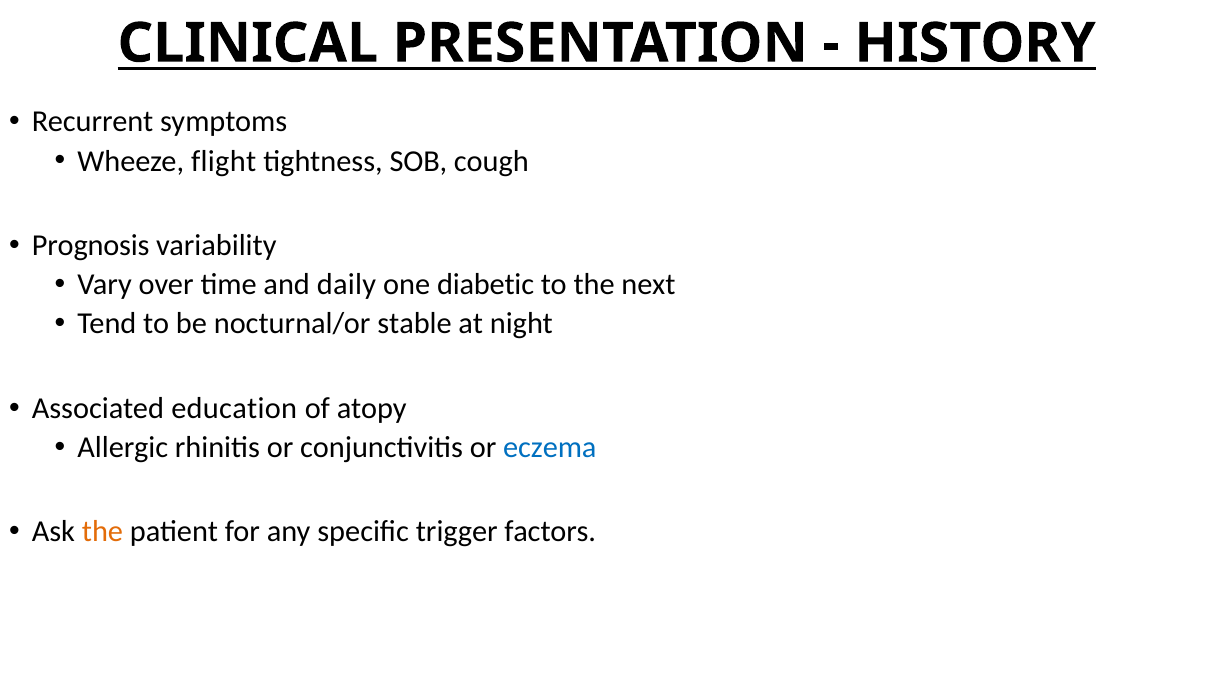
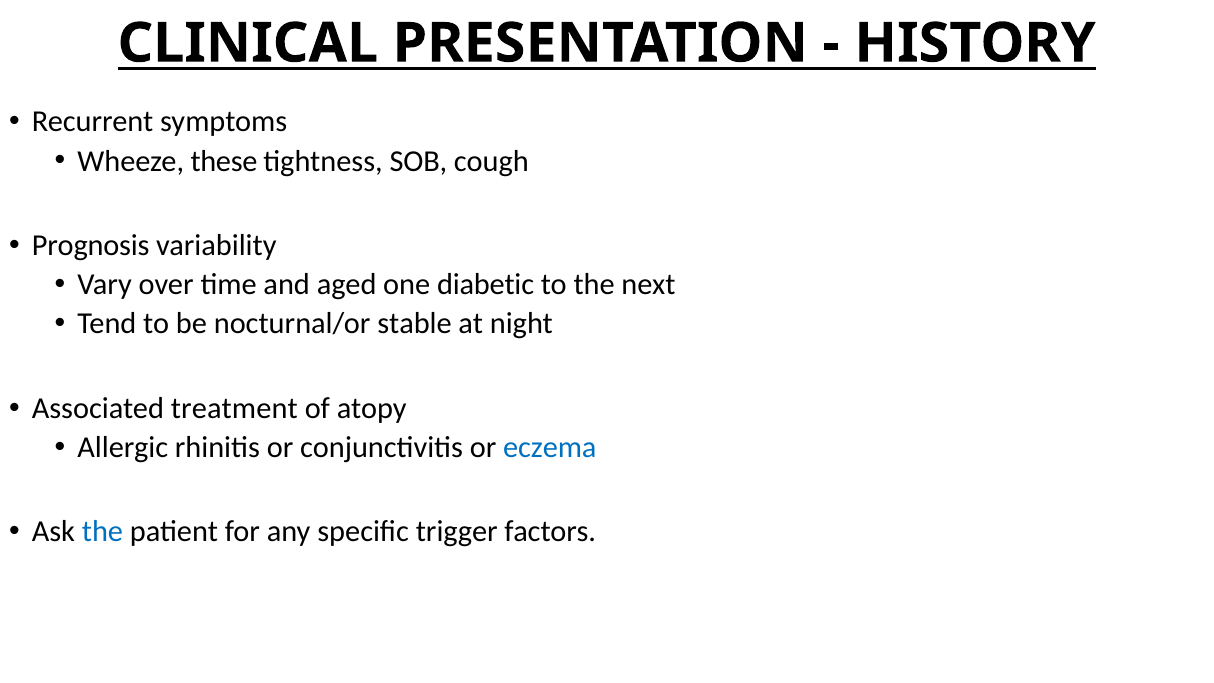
flight: flight -> these
daily: daily -> aged
education: education -> treatment
the at (102, 532) colour: orange -> blue
